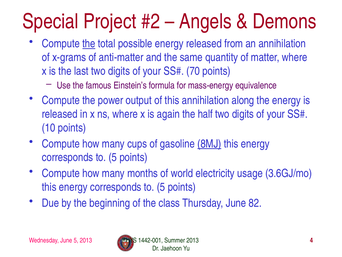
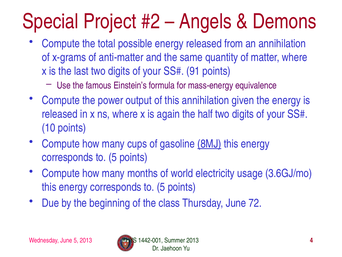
the at (89, 44) underline: present -> none
70: 70 -> 91
along: along -> given
82: 82 -> 72
